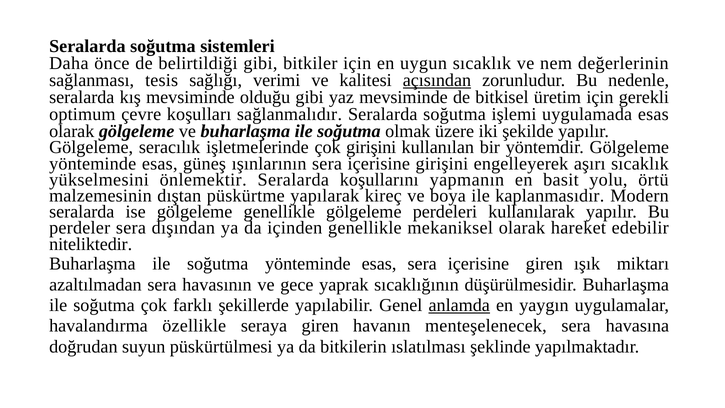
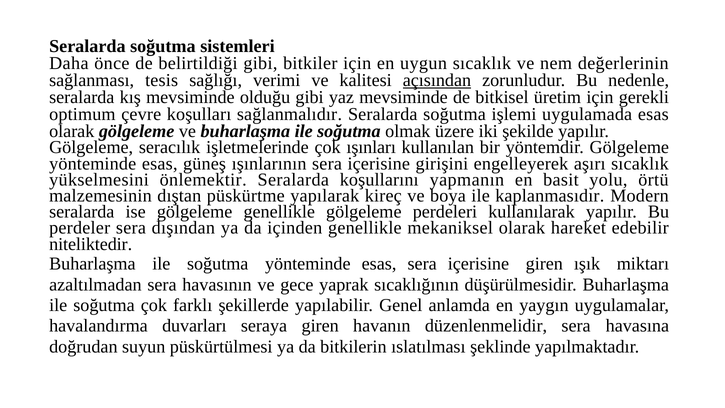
çok girişini: girişini -> ışınları
anlamda underline: present -> none
özellikle: özellikle -> duvarları
menteşelenecek: menteşelenecek -> düzenlenmelidir
